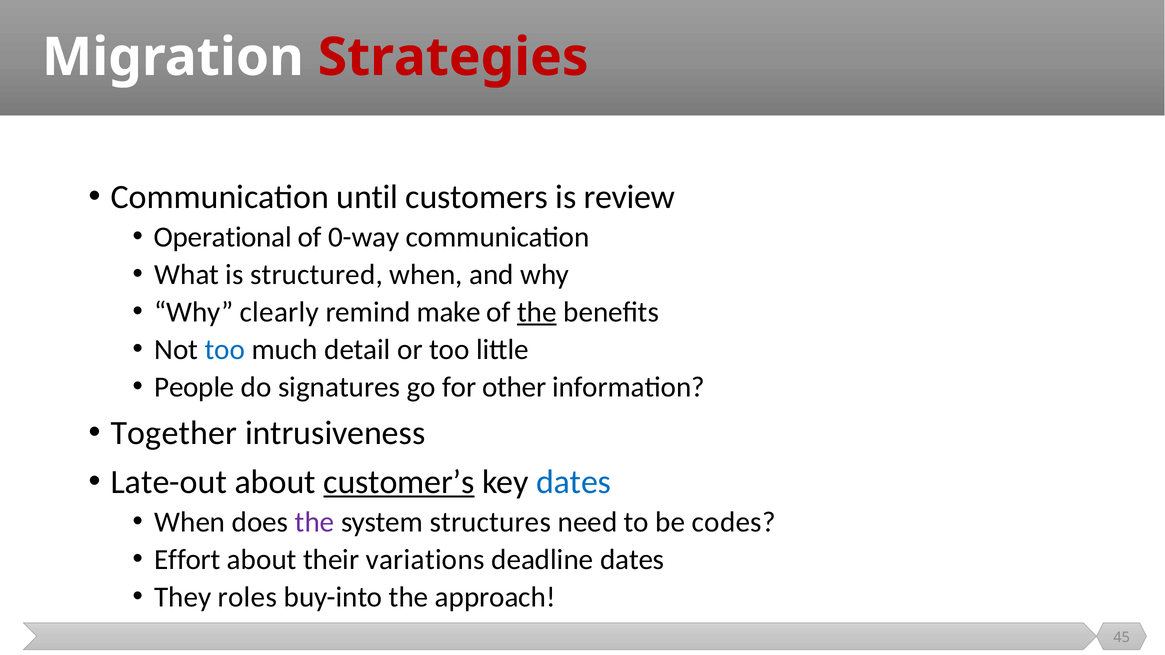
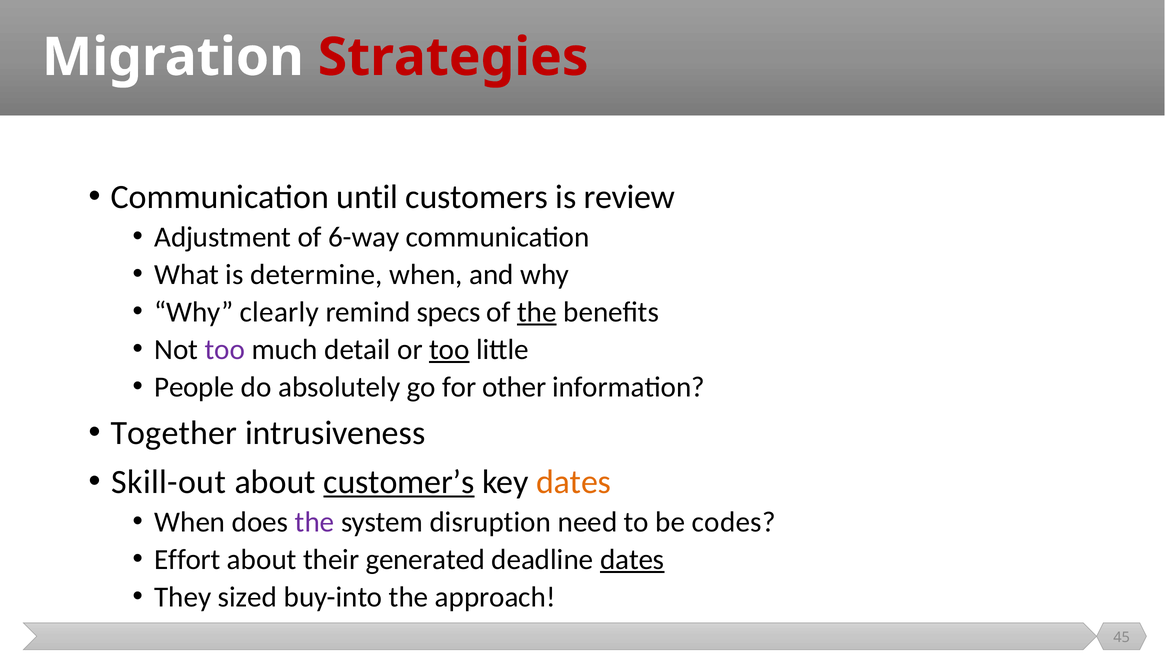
Operational: Operational -> Adjustment
0-way: 0-way -> 6-way
structured: structured -> determine
make: make -> specs
too at (225, 350) colour: blue -> purple
too at (449, 350) underline: none -> present
signatures: signatures -> absolutely
Late-out: Late-out -> Skill-out
dates at (574, 482) colour: blue -> orange
structures: structures -> disruption
variations: variations -> generated
dates at (632, 560) underline: none -> present
roles: roles -> sized
